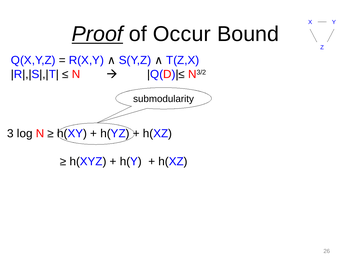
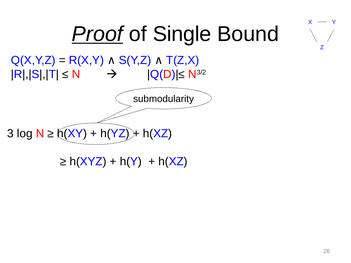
Occur: Occur -> Single
